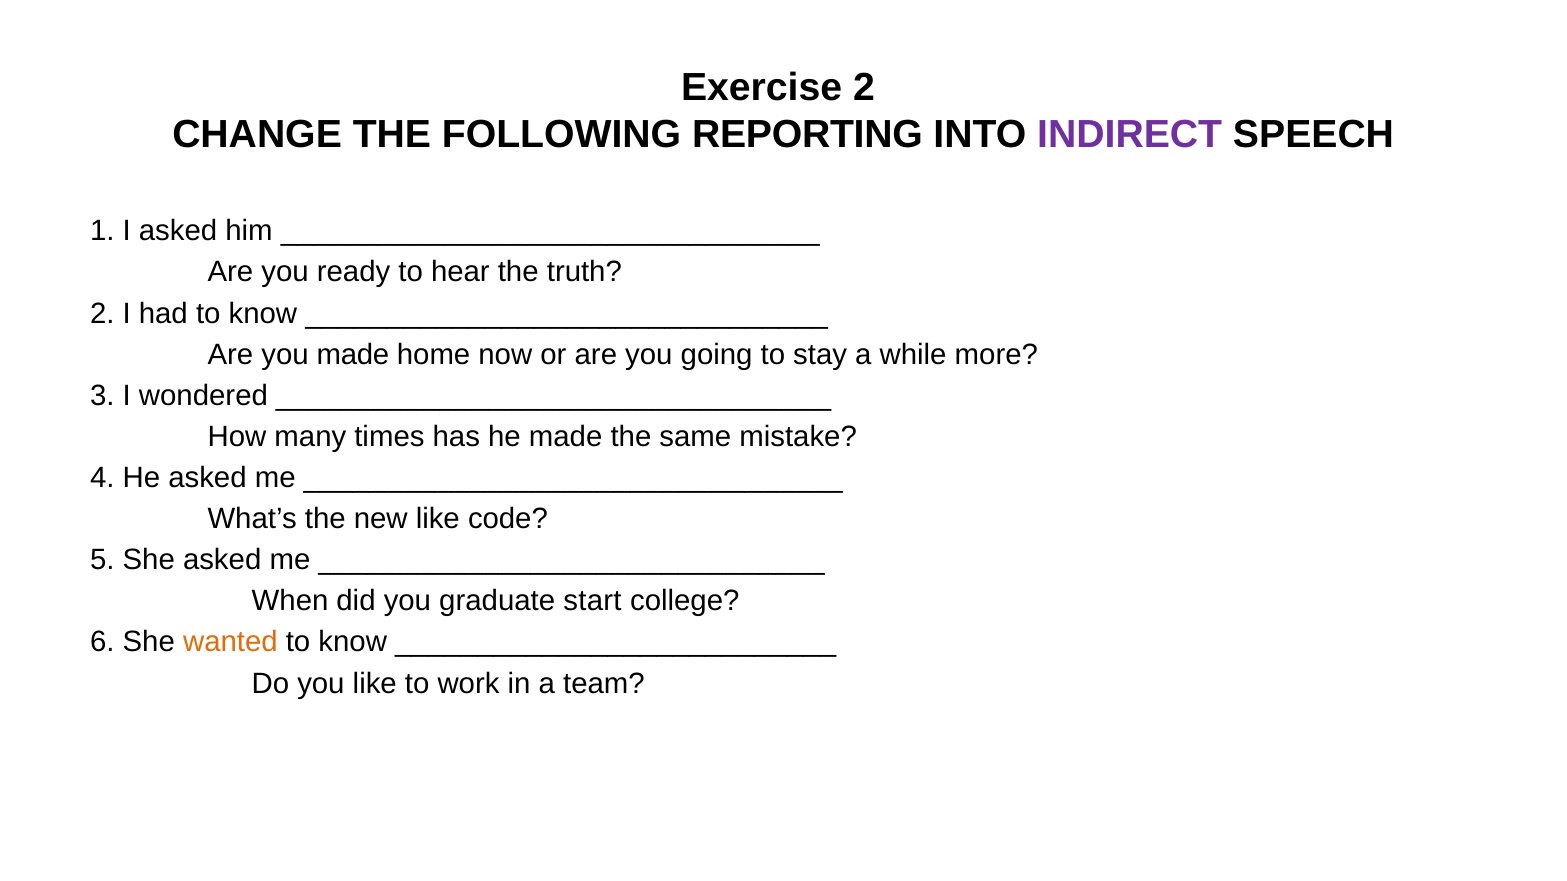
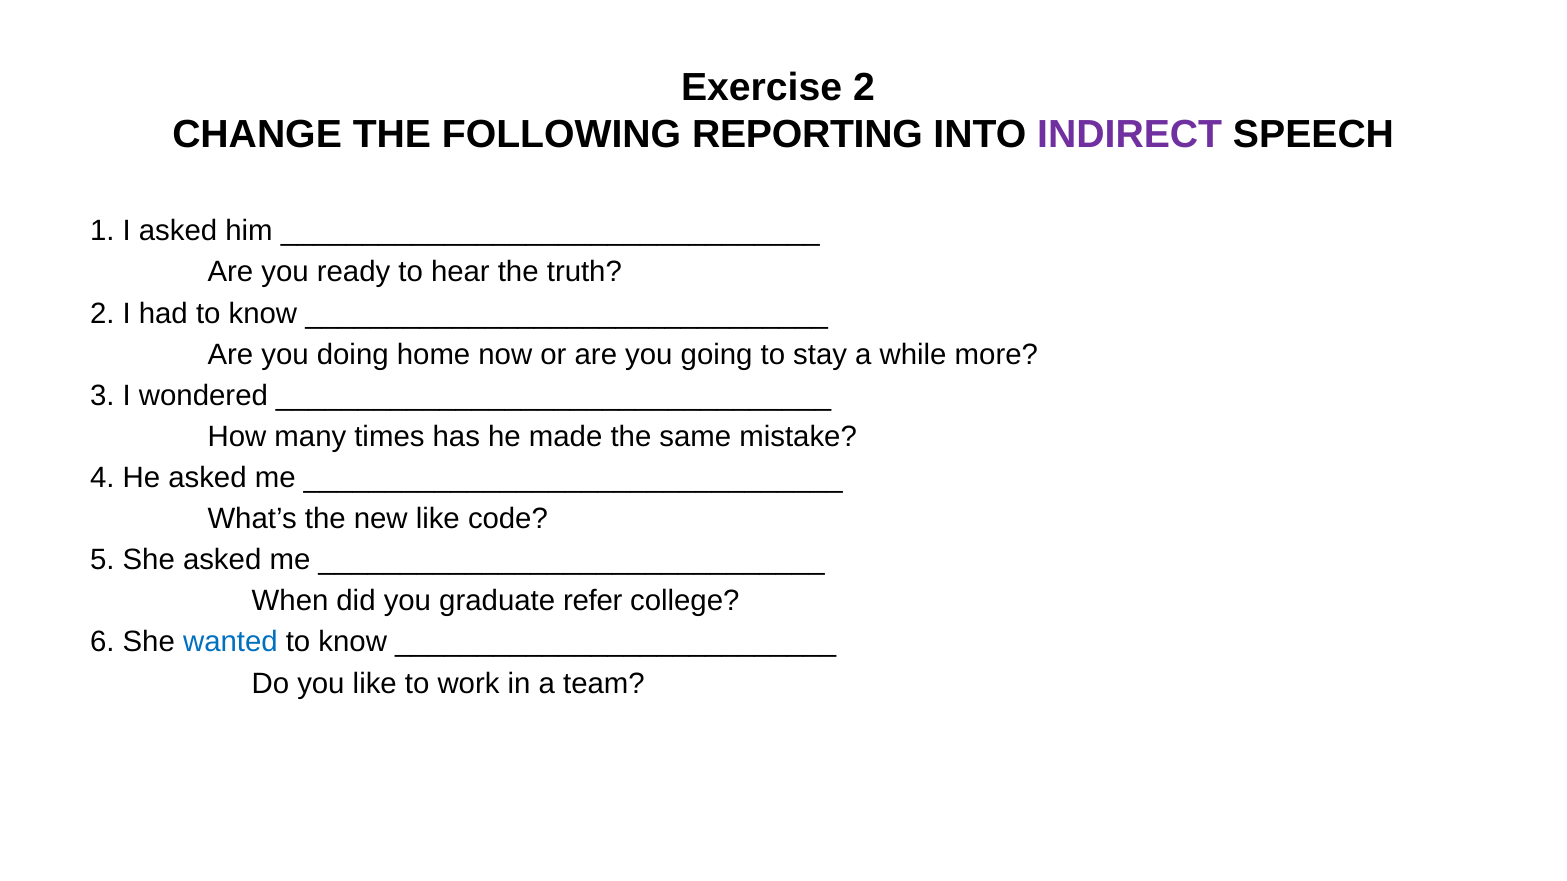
you made: made -> doing
start: start -> refer
wanted colour: orange -> blue
